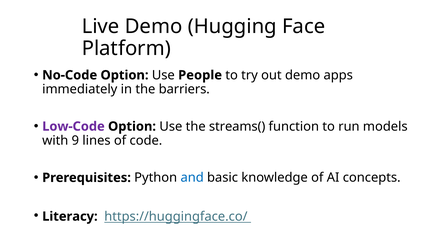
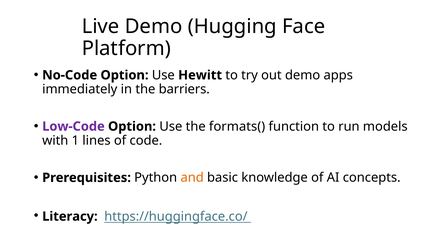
People: People -> Hewitt
streams(: streams( -> formats(
9: 9 -> 1
and colour: blue -> orange
